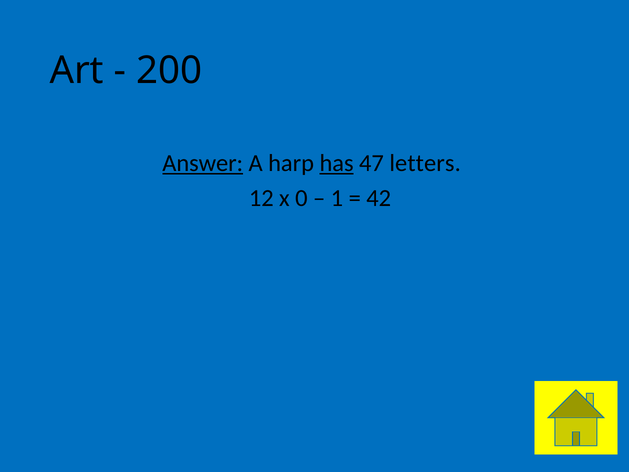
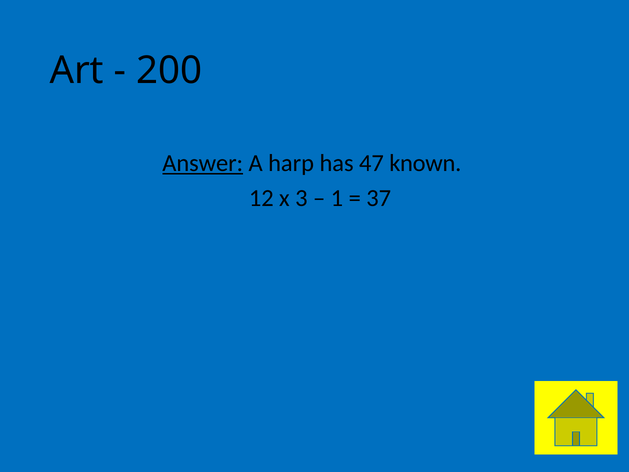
has underline: present -> none
letters: letters -> known
0: 0 -> 3
42: 42 -> 37
